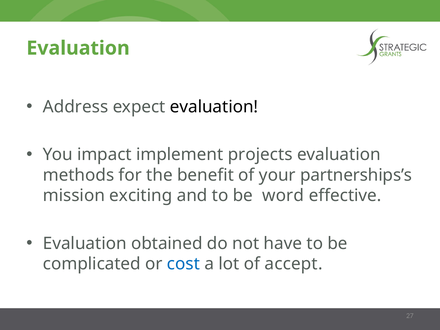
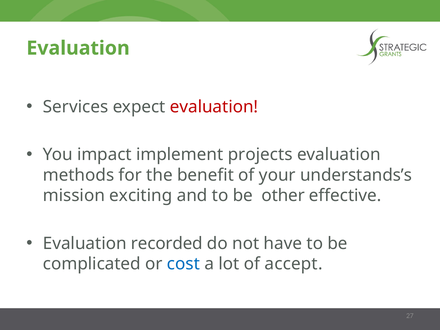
Address: Address -> Services
evaluation at (214, 107) colour: black -> red
partnerships’s: partnerships’s -> understands’s
word: word -> other
obtained: obtained -> recorded
